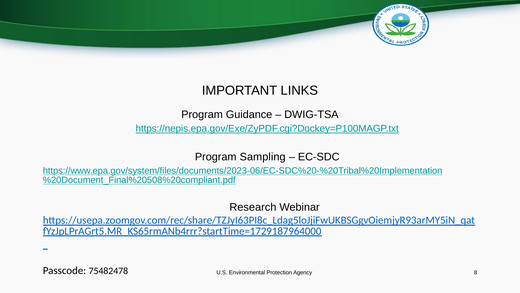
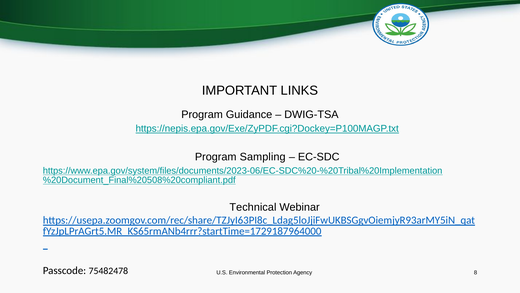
Research: Research -> Technical
